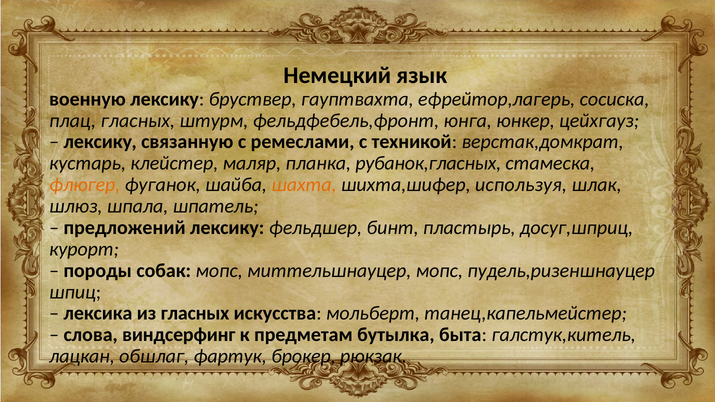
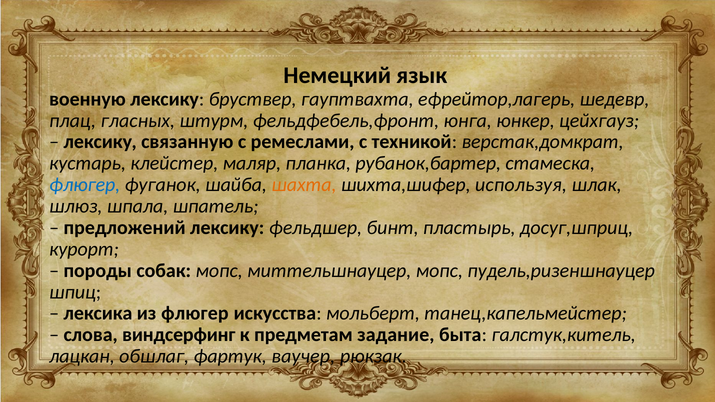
сосиска: сосиска -> шедевр
рубанок,гласных: рубанок,гласных -> рубанок,бартер
флюгер at (85, 185) colour: orange -> blue
из гласных: гласных -> флюгер
бутылка: бутылка -> задание
брокер: брокер -> ваучер
